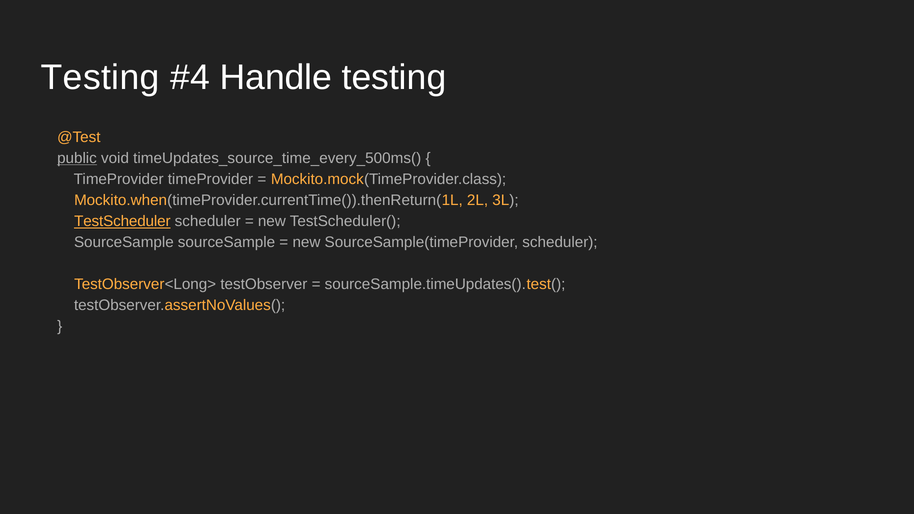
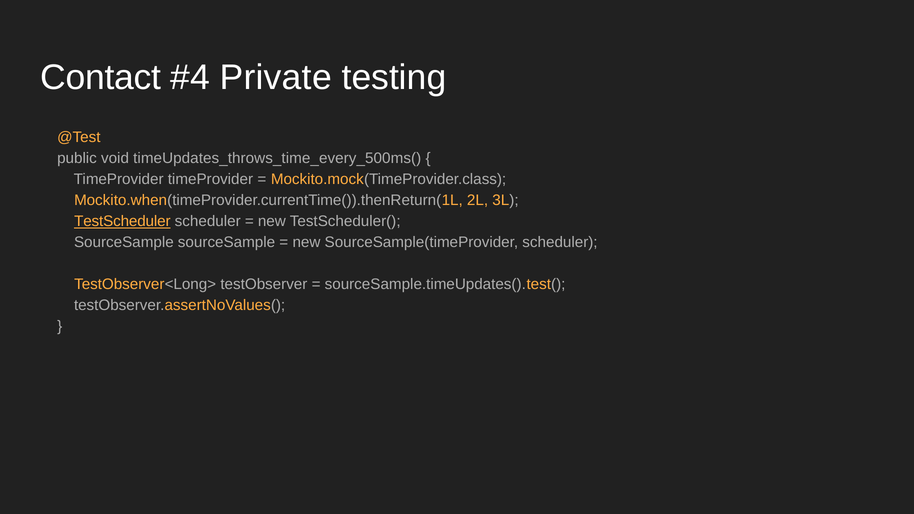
Testing at (100, 77): Testing -> Contact
Handle: Handle -> Private
public underline: present -> none
timeUpdates_source_time_every_500ms(: timeUpdates_source_time_every_500ms( -> timeUpdates_throws_time_every_500ms(
